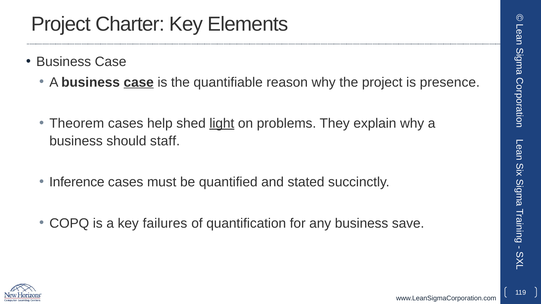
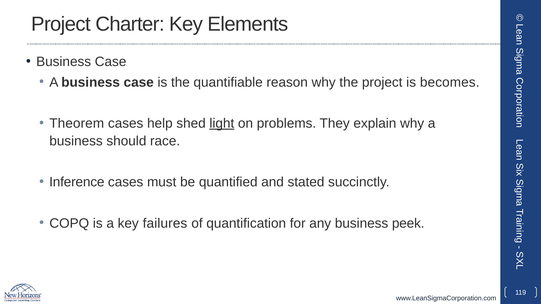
case at (139, 82) underline: present -> none
presence: presence -> becomes
staff: staff -> race
save: save -> peek
